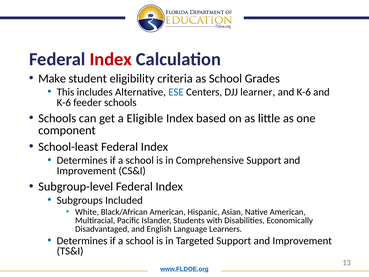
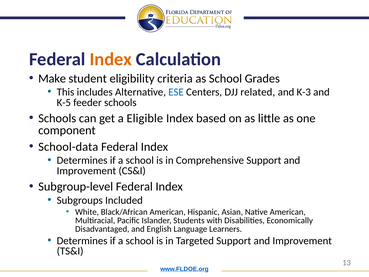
Index at (111, 59) colour: red -> orange
learner: learner -> related
K-6 at (304, 92): K-6 -> K-3
K-6 at (64, 102): K-6 -> K-5
School-least: School-least -> School-data
